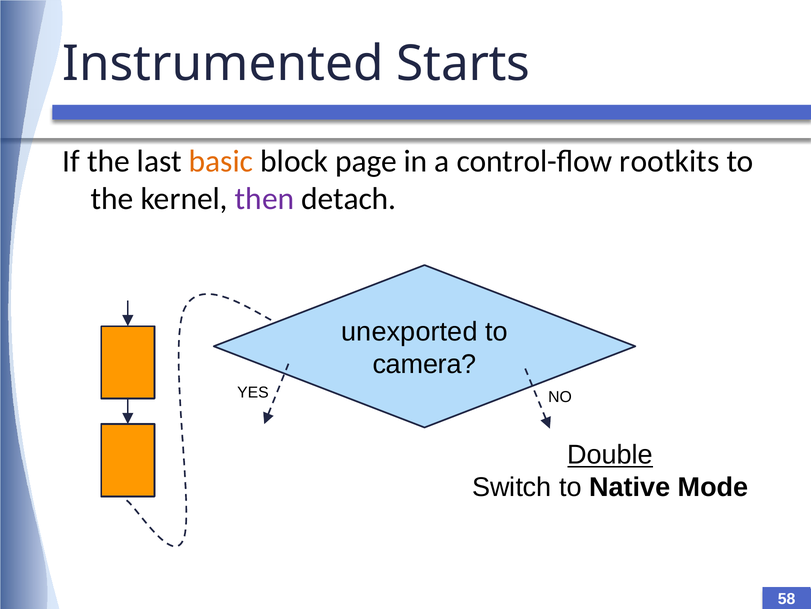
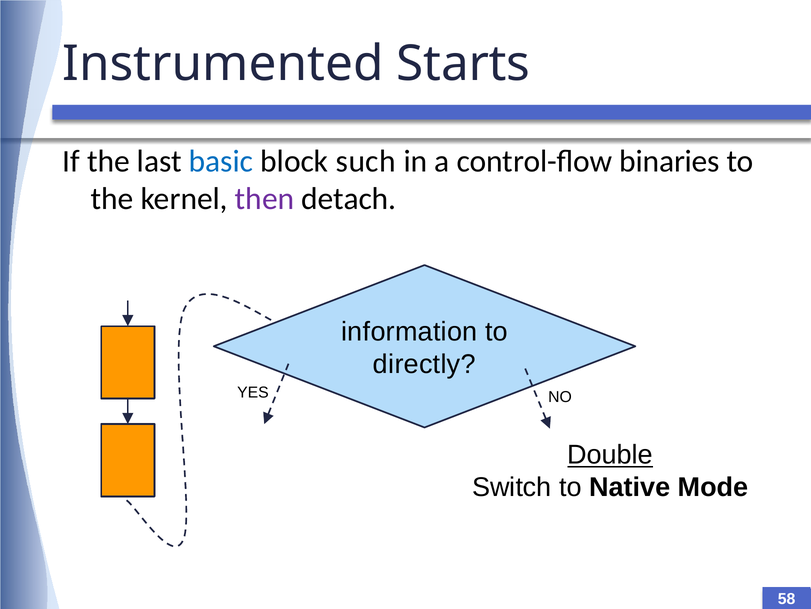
basic colour: orange -> blue
page: page -> such
rootkits: rootkits -> binaries
unexported: unexported -> information
camera: camera -> directly
